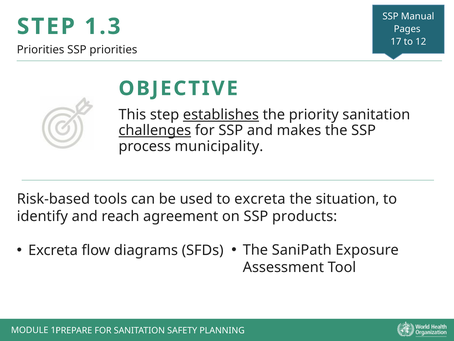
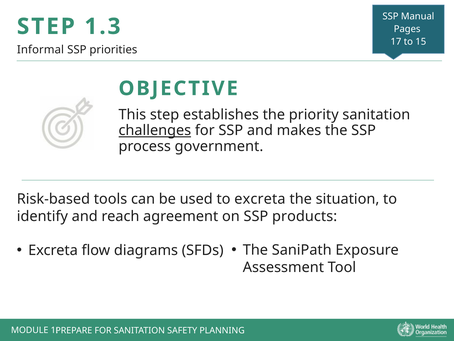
12: 12 -> 15
Priorities at (41, 50): Priorities -> Informal
establishes underline: present -> none
municipality: municipality -> government
